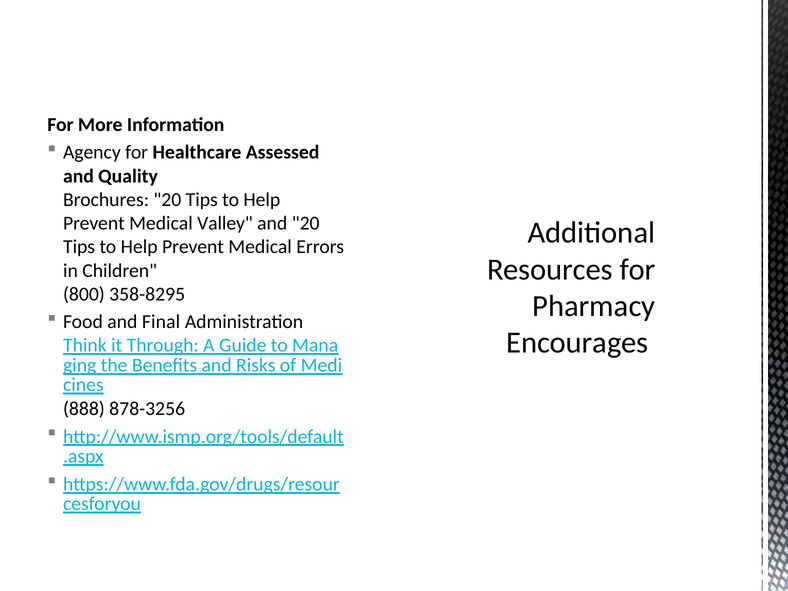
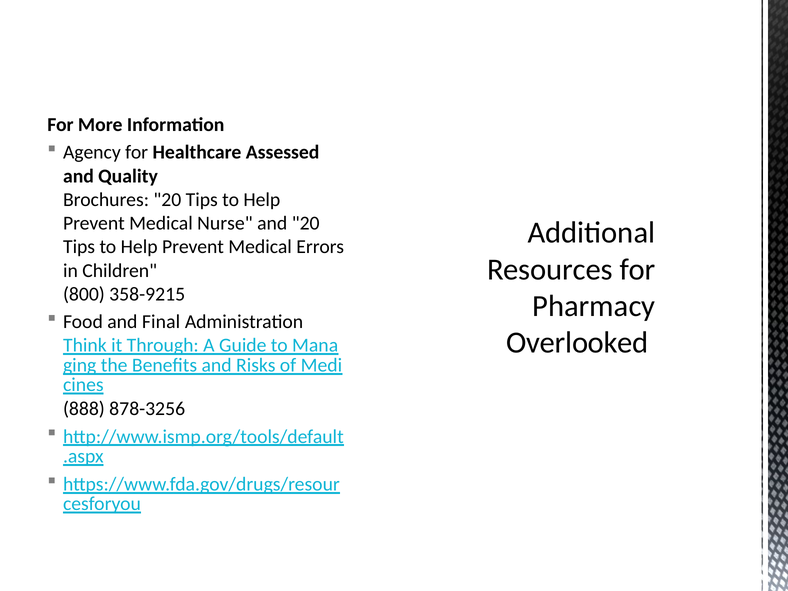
Valley: Valley -> Nurse
358-8295: 358-8295 -> 358-9215
Encourages: Encourages -> Overlooked
